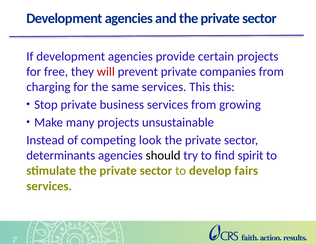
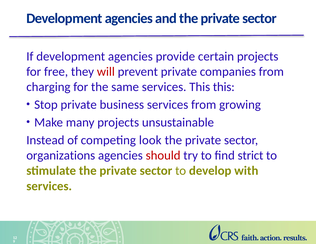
determinants: determinants -> organizations
should colour: black -> red
spirit: spirit -> strict
fairs: fairs -> with
